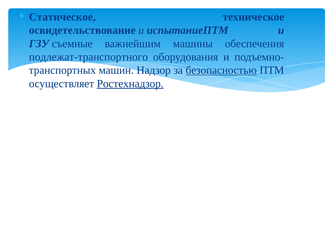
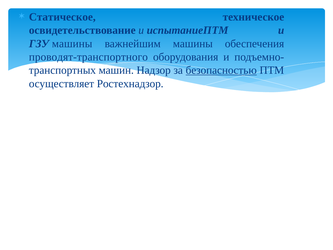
ГЗУ съемные: съемные -> машины
подлежат-транспортного: подлежат-транспортного -> проводят-транспортного
Ростехнадзор underline: present -> none
